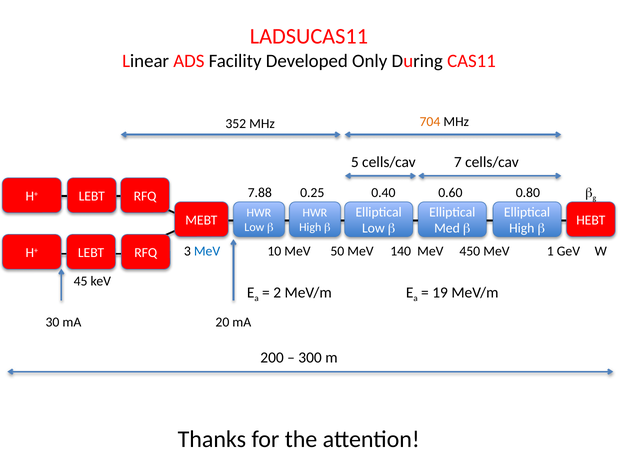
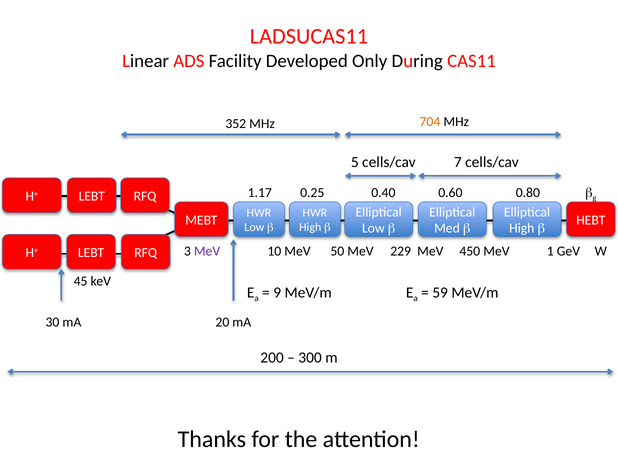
7.88: 7.88 -> 1.17
MeV at (207, 251) colour: blue -> purple
140: 140 -> 229
2: 2 -> 9
19: 19 -> 59
